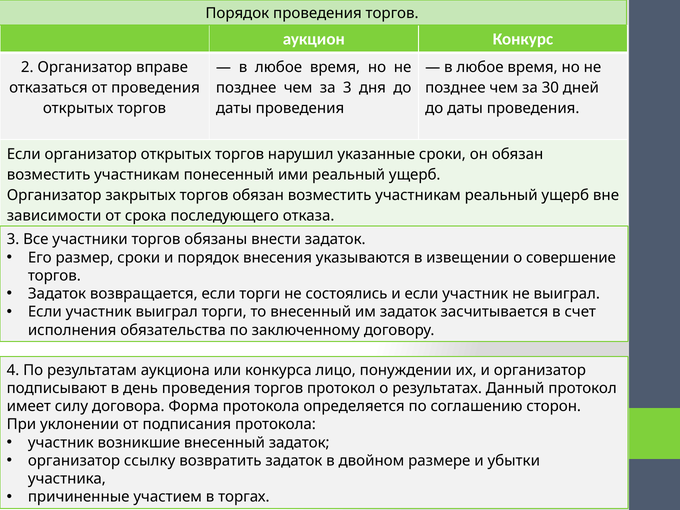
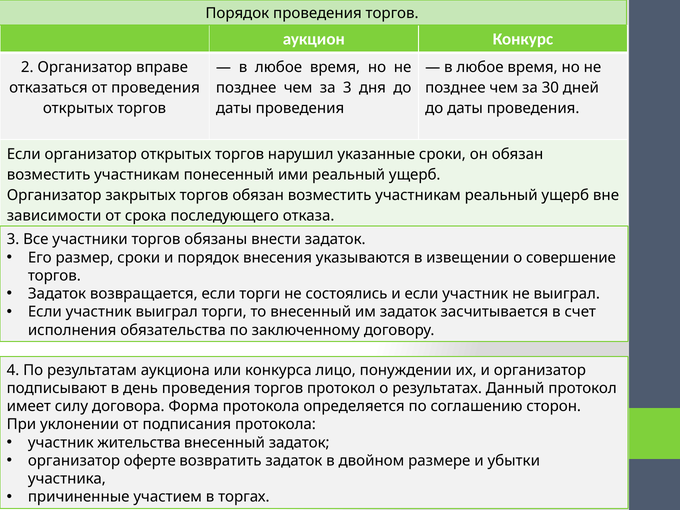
возникшие: возникшие -> жительства
ссылку: ссылку -> оферте
